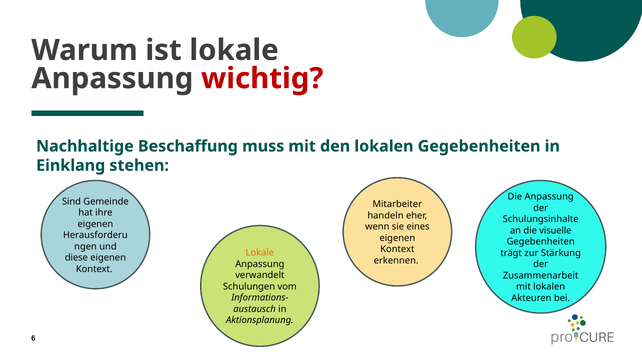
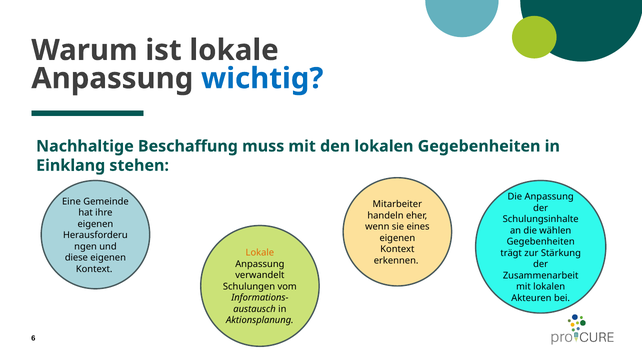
wichtig colour: red -> blue
Sind: Sind -> Eine
visuelle: visuelle -> wählen
